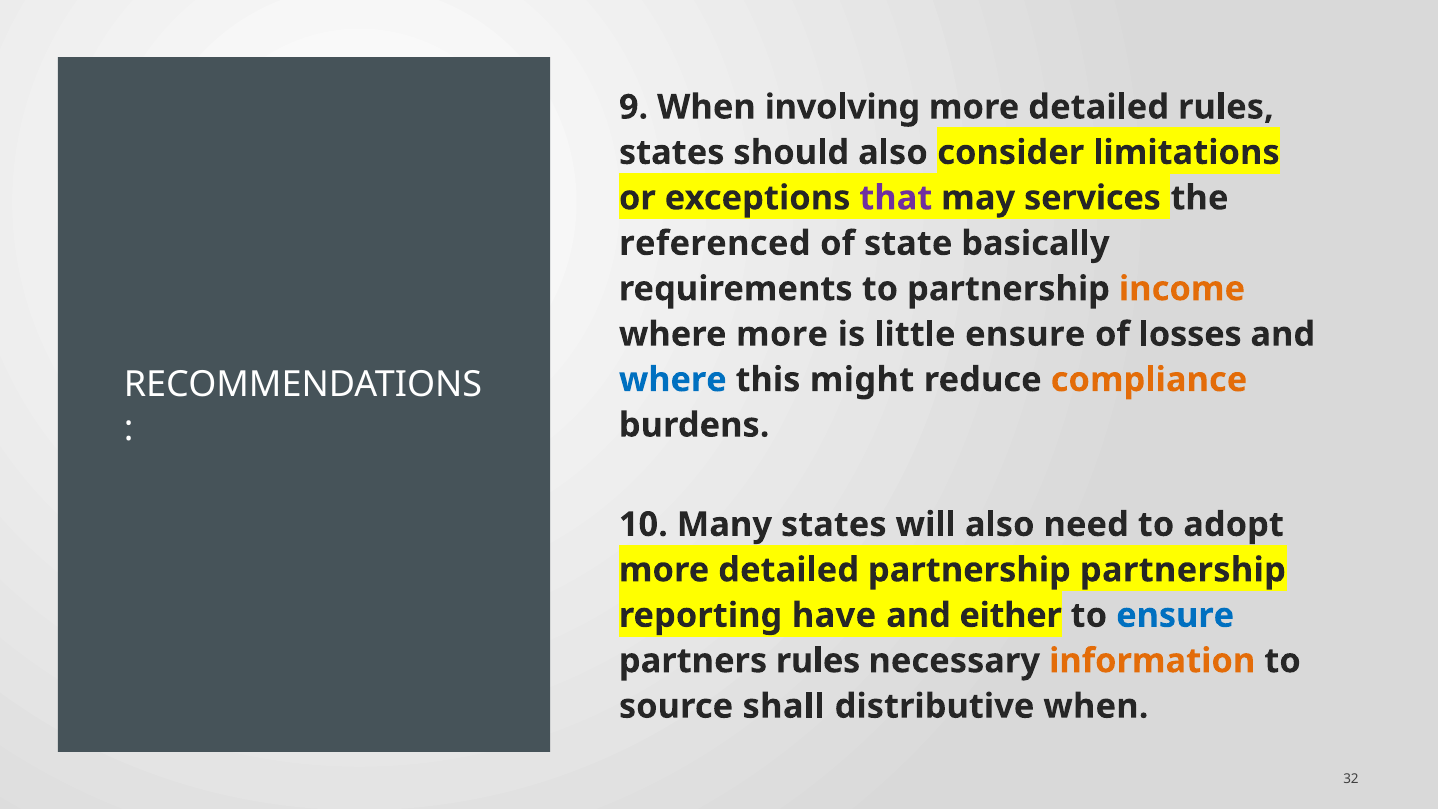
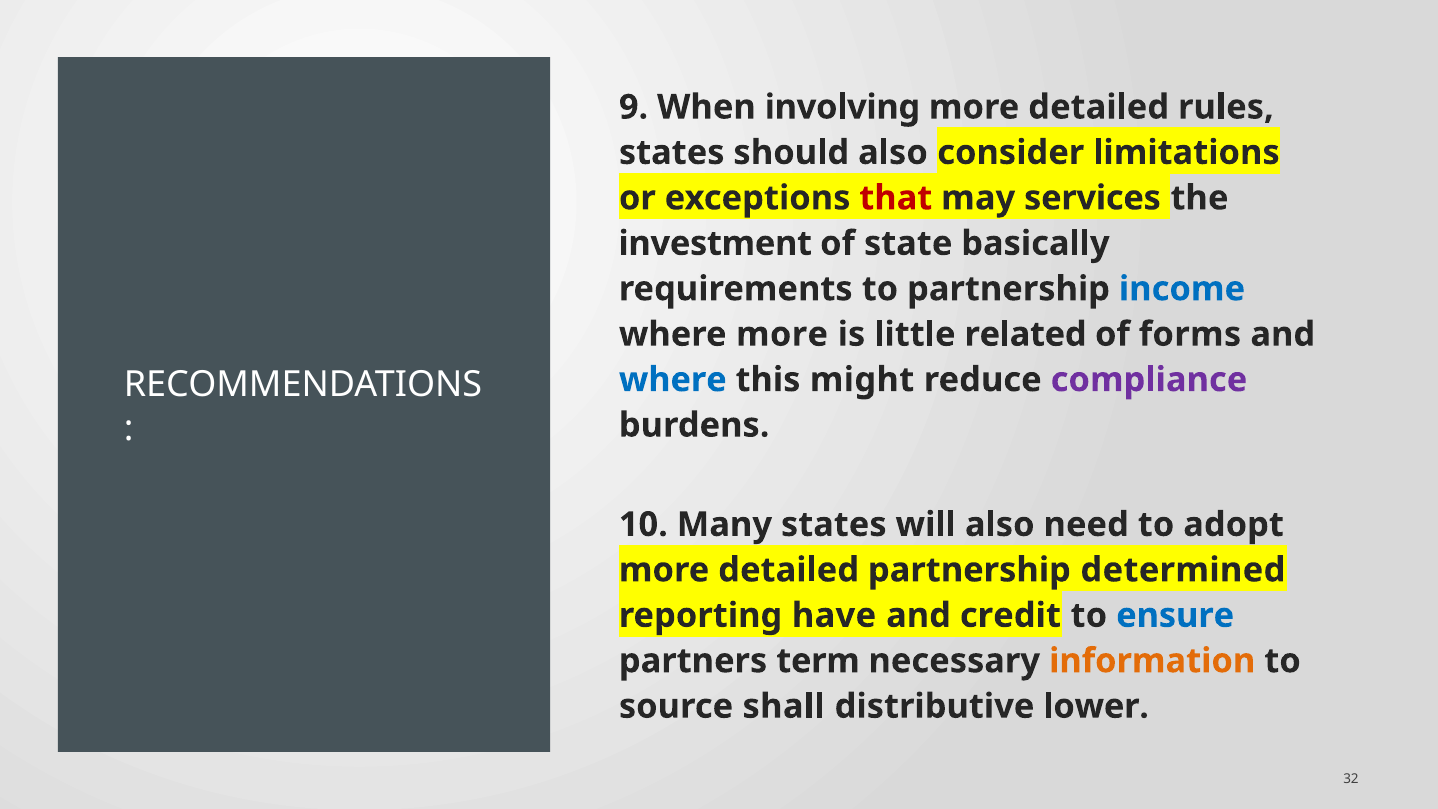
that colour: purple -> red
referenced: referenced -> investment
income colour: orange -> blue
little ensure: ensure -> related
losses: losses -> forms
compliance colour: orange -> purple
partnership at (1183, 570): partnership -> determined
either: either -> credit
partners rules: rules -> term
distributive when: when -> lower
